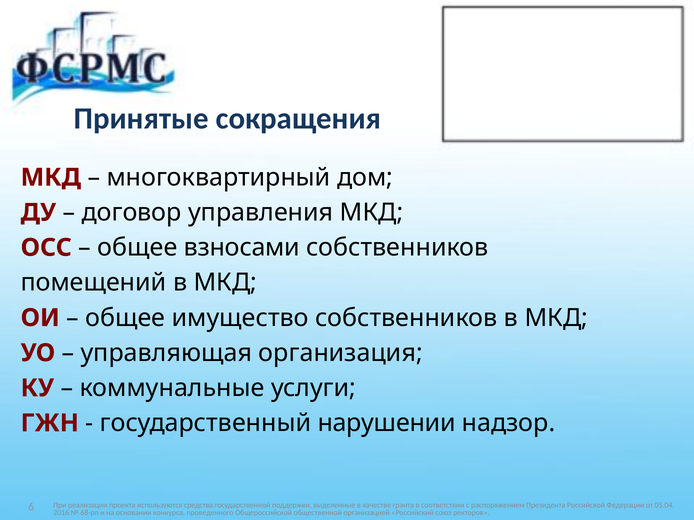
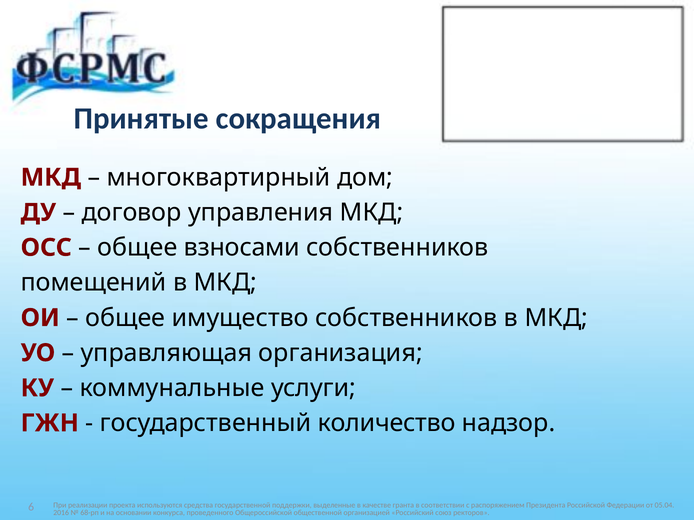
нарушении: нарушении -> количество
